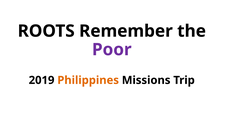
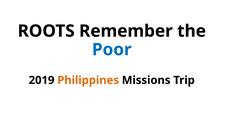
Poor colour: purple -> blue
